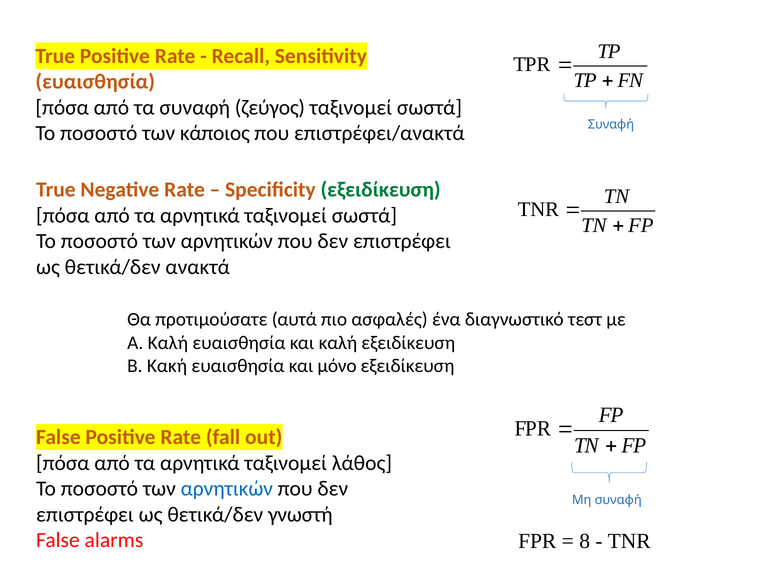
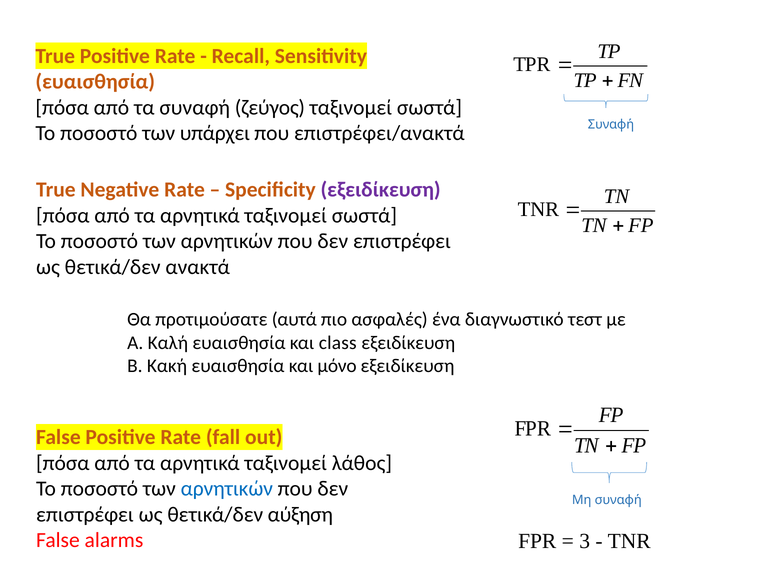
κάποιος: κάποιος -> υπάρχει
εξειδίκευση at (381, 190) colour: green -> purple
και καλή: καλή -> class
γνωστή: γνωστή -> αύξηση
8: 8 -> 3
